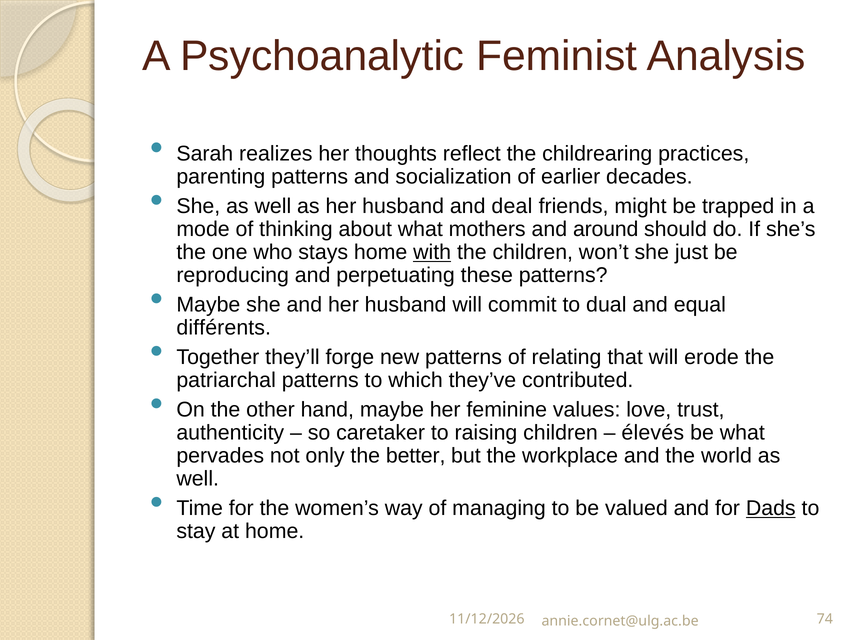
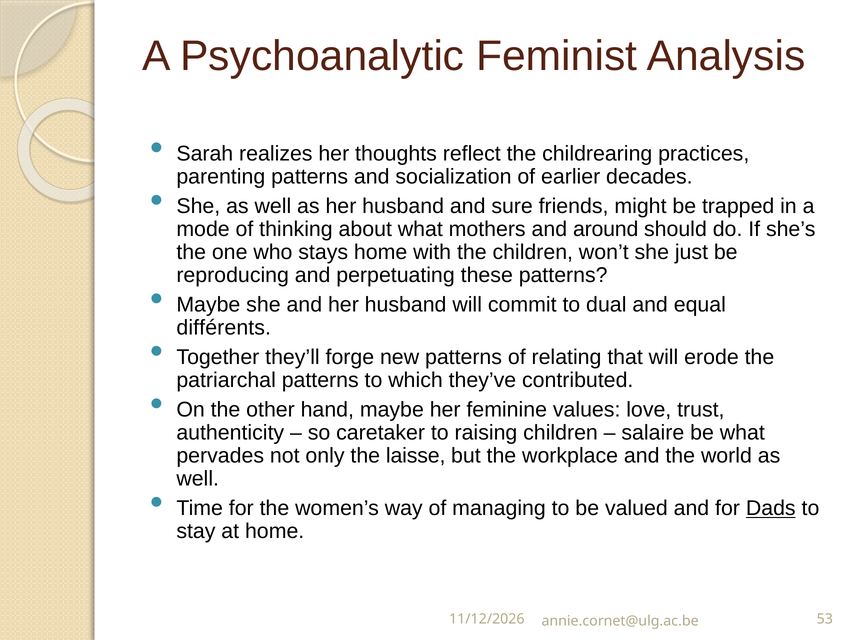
deal: deal -> sure
with underline: present -> none
élevés: élevés -> salaire
better: better -> laisse
74: 74 -> 53
